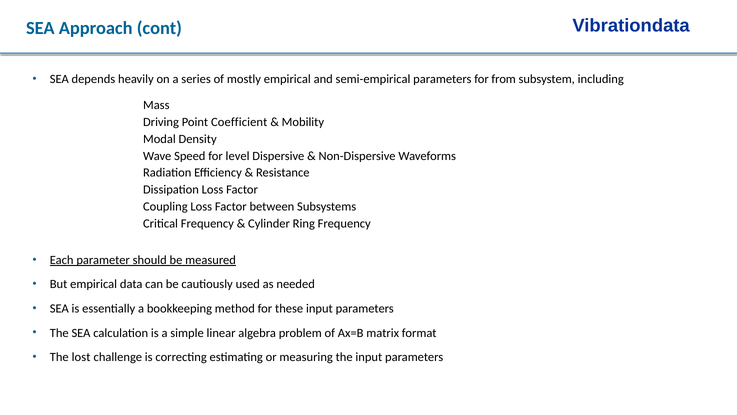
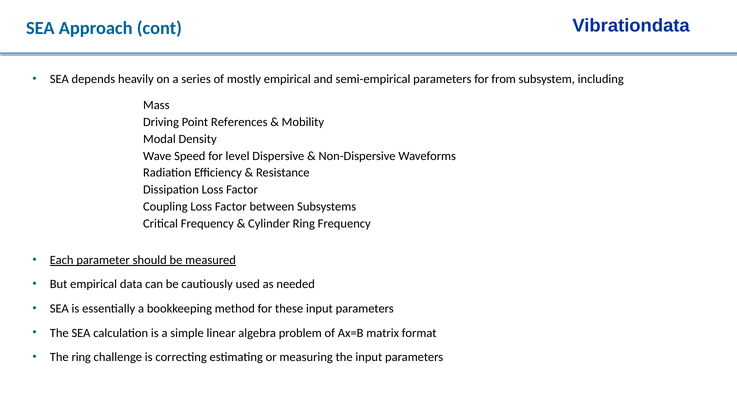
Coefficient: Coefficient -> References
The lost: lost -> ring
